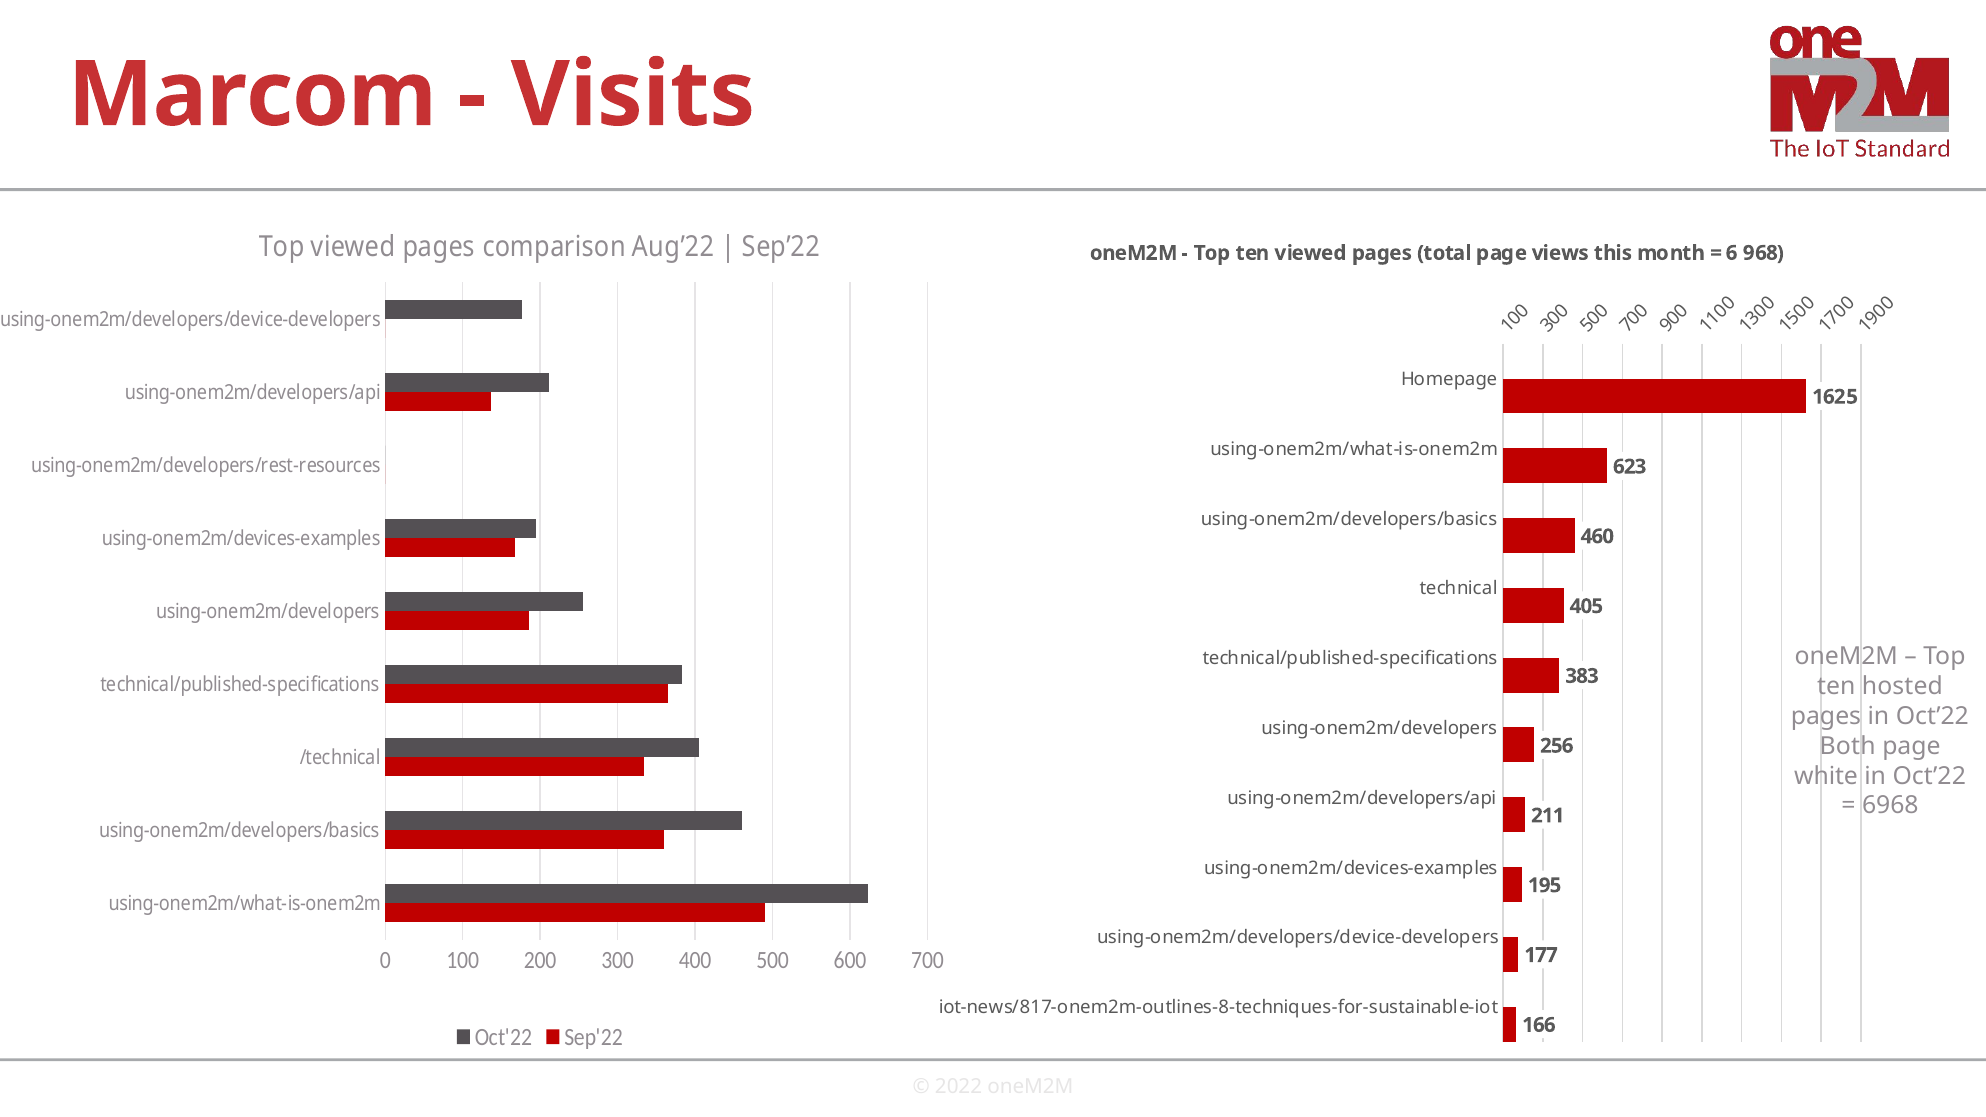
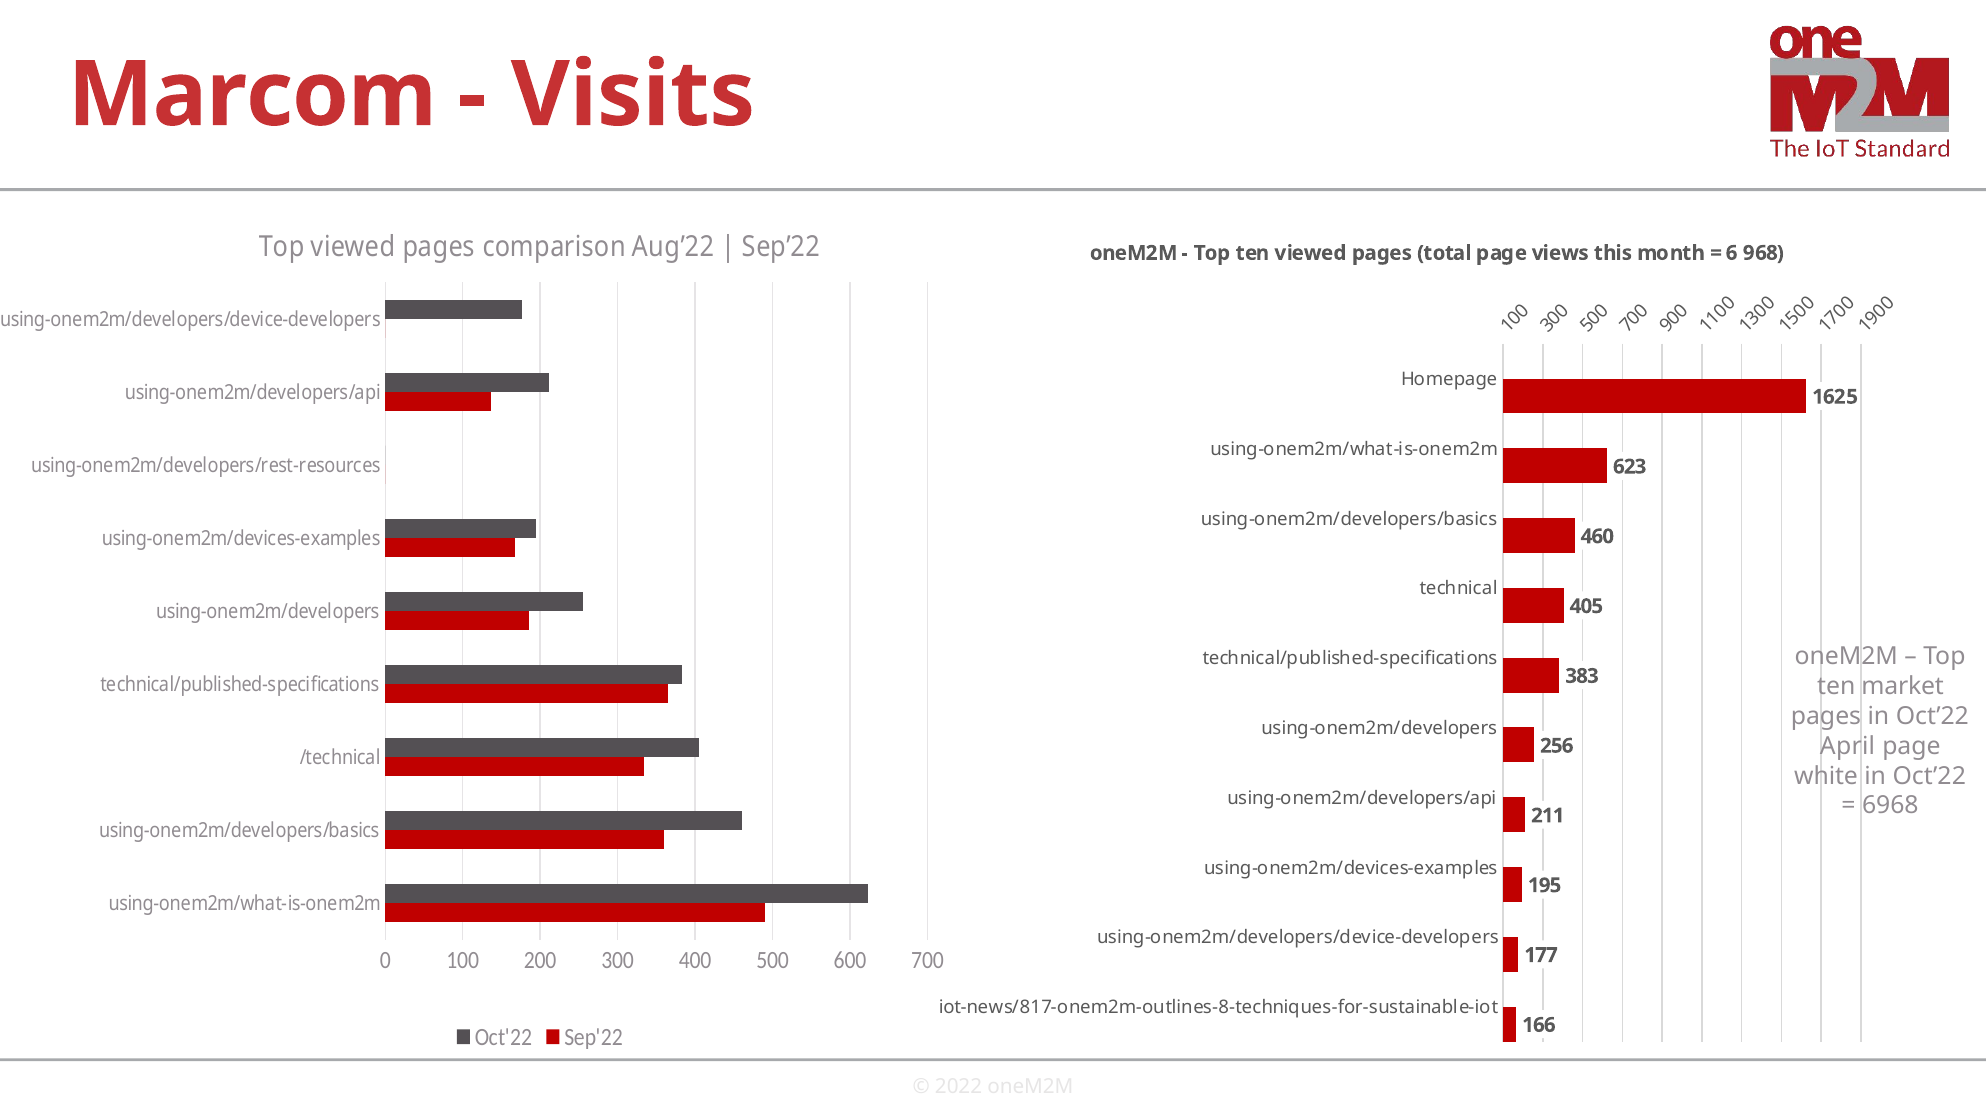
hosted: hosted -> market
Both: Both -> April
